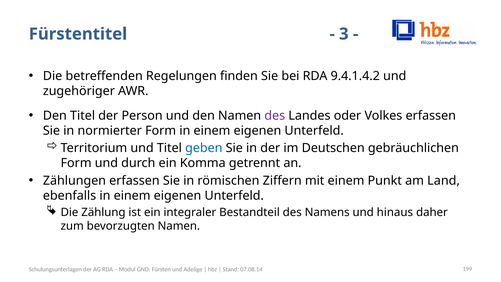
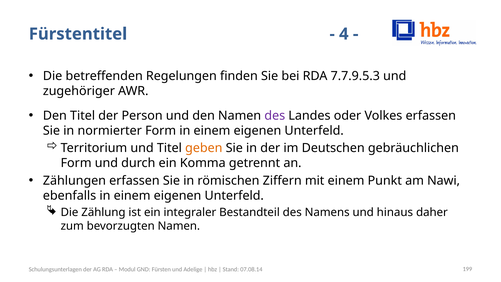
3: 3 -> 4
9.4.1.4.2: 9.4.1.4.2 -> 7.7.9.5.3
geben colour: blue -> orange
Land: Land -> Nawi
